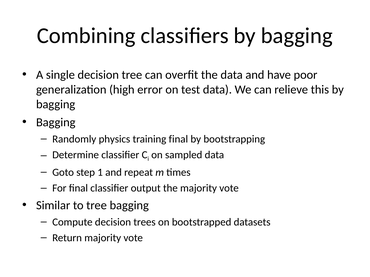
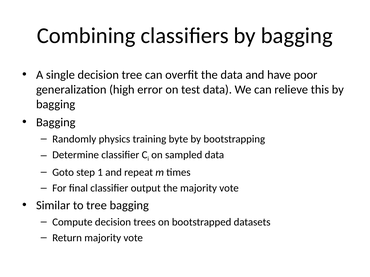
training final: final -> byte
